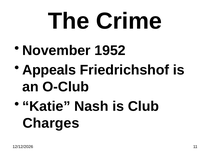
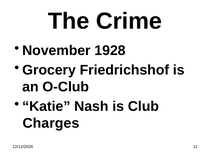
1952: 1952 -> 1928
Appeals: Appeals -> Grocery
